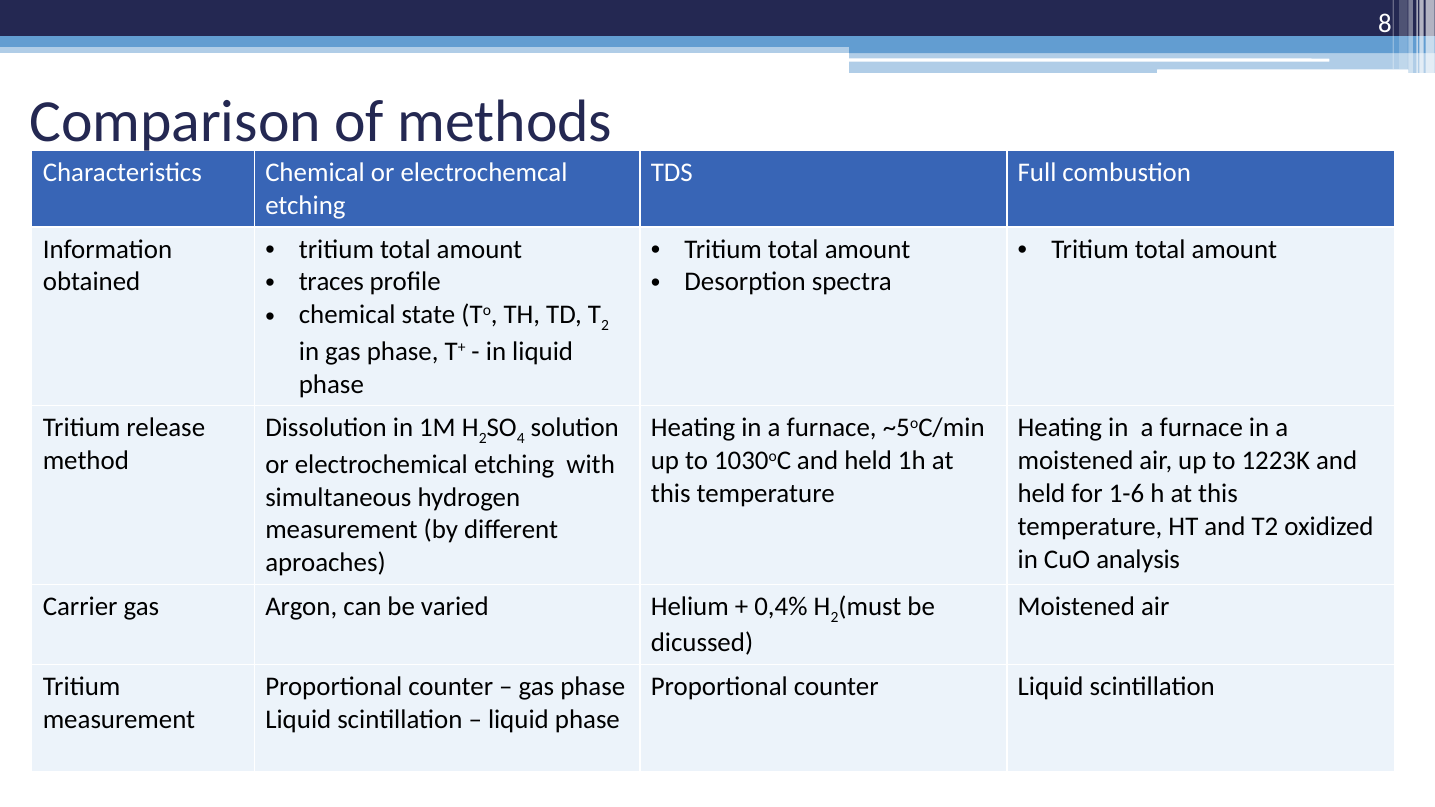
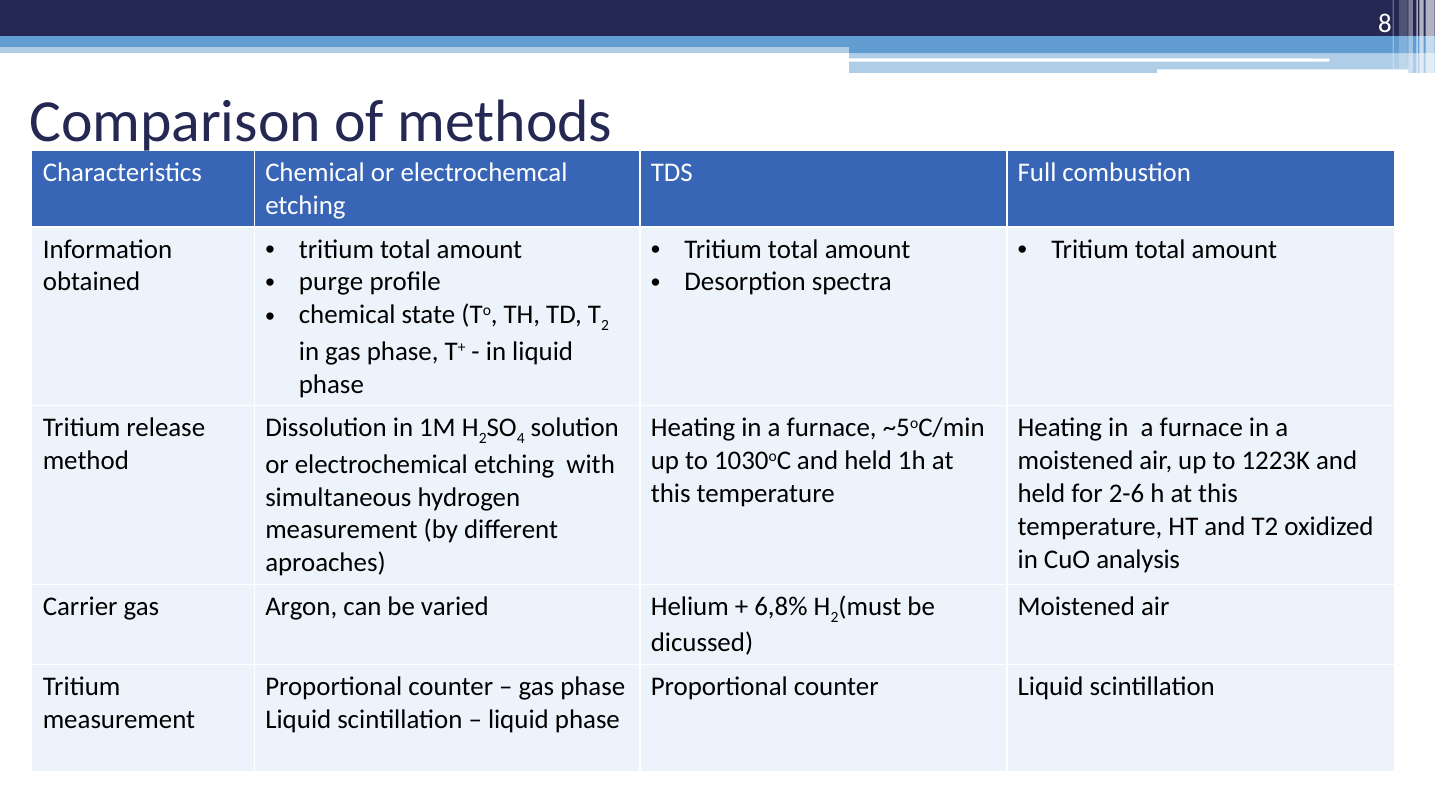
traces: traces -> purge
1-6: 1-6 -> 2-6
0,4%: 0,4% -> 6,8%
